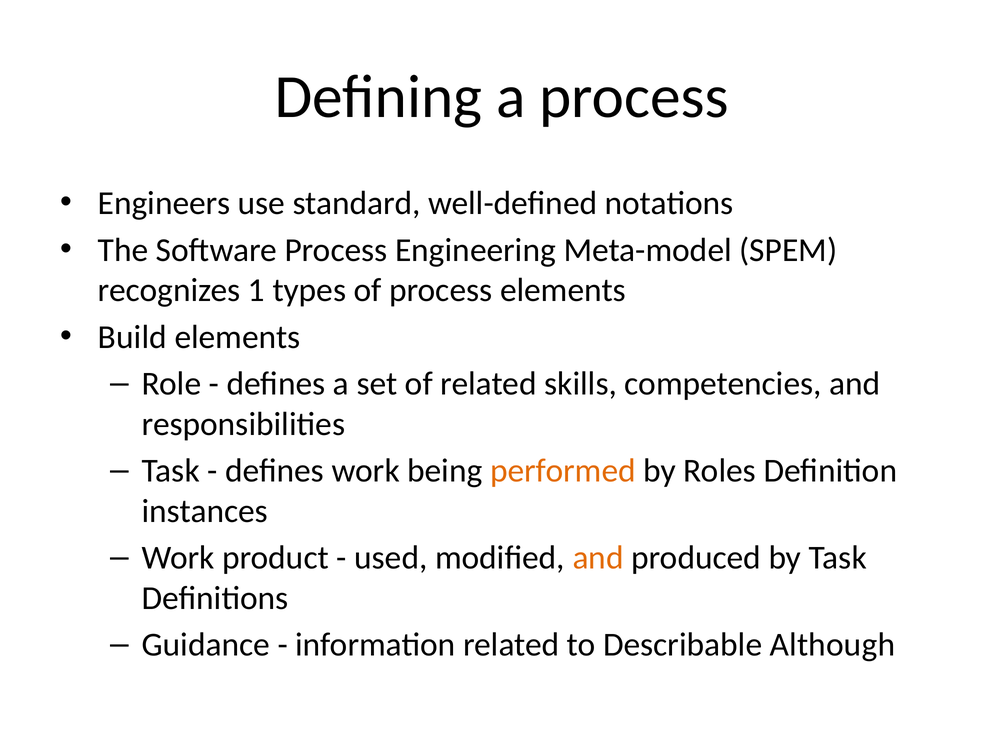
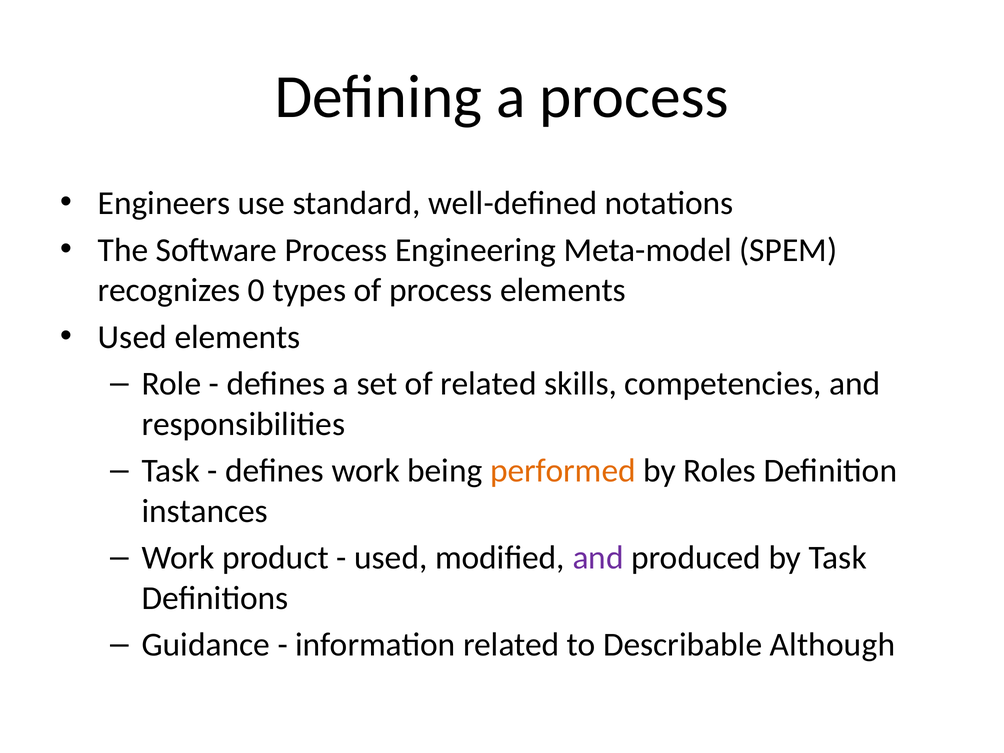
1: 1 -> 0
Build at (132, 337): Build -> Used
and at (598, 558) colour: orange -> purple
